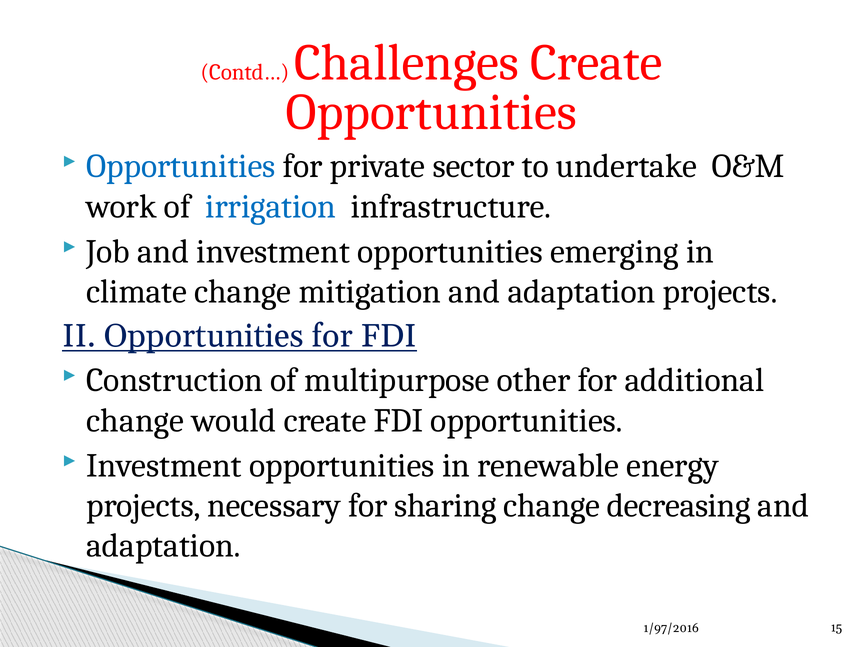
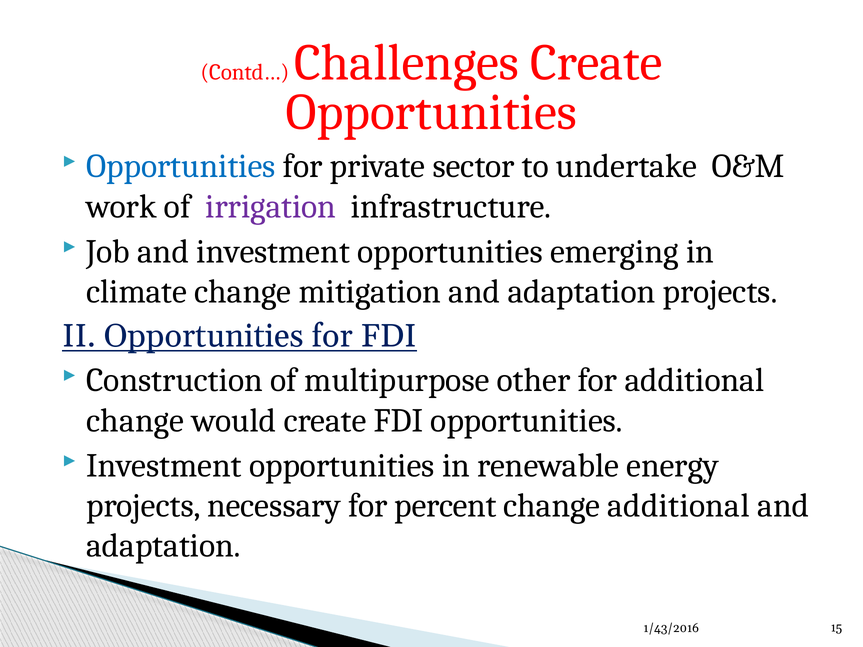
irrigation colour: blue -> purple
sharing: sharing -> percent
change decreasing: decreasing -> additional
1/97/2016: 1/97/2016 -> 1/43/2016
